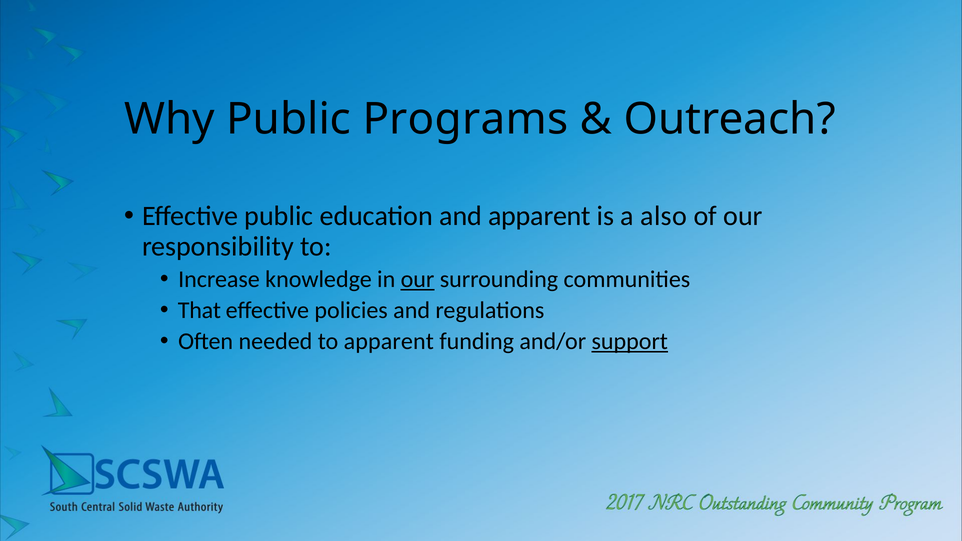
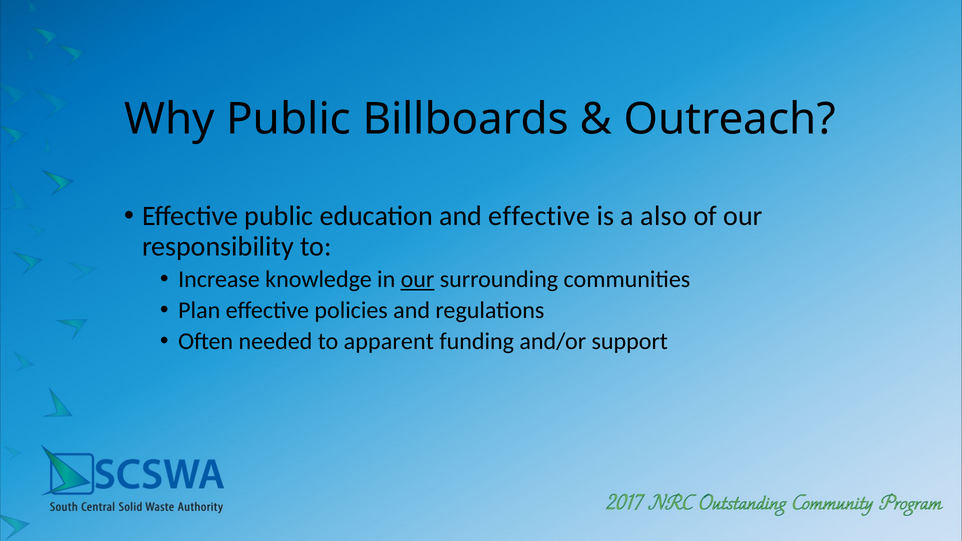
Programs: Programs -> Billboards
and apparent: apparent -> effective
That: That -> Plan
support underline: present -> none
